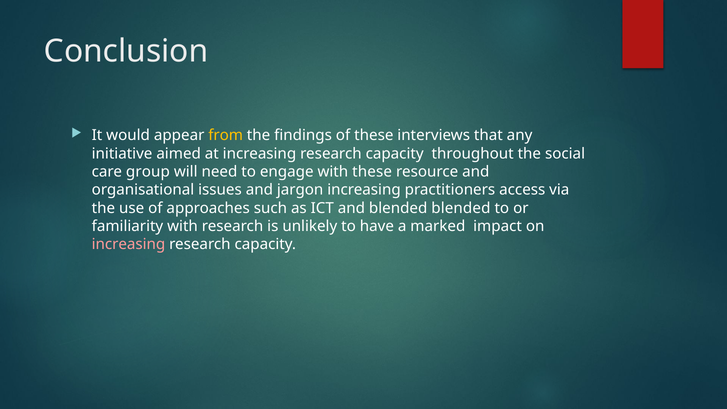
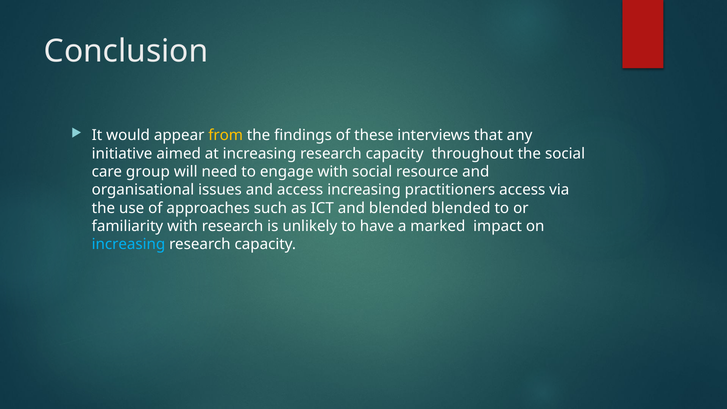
with these: these -> social
and jargon: jargon -> access
increasing at (128, 244) colour: pink -> light blue
